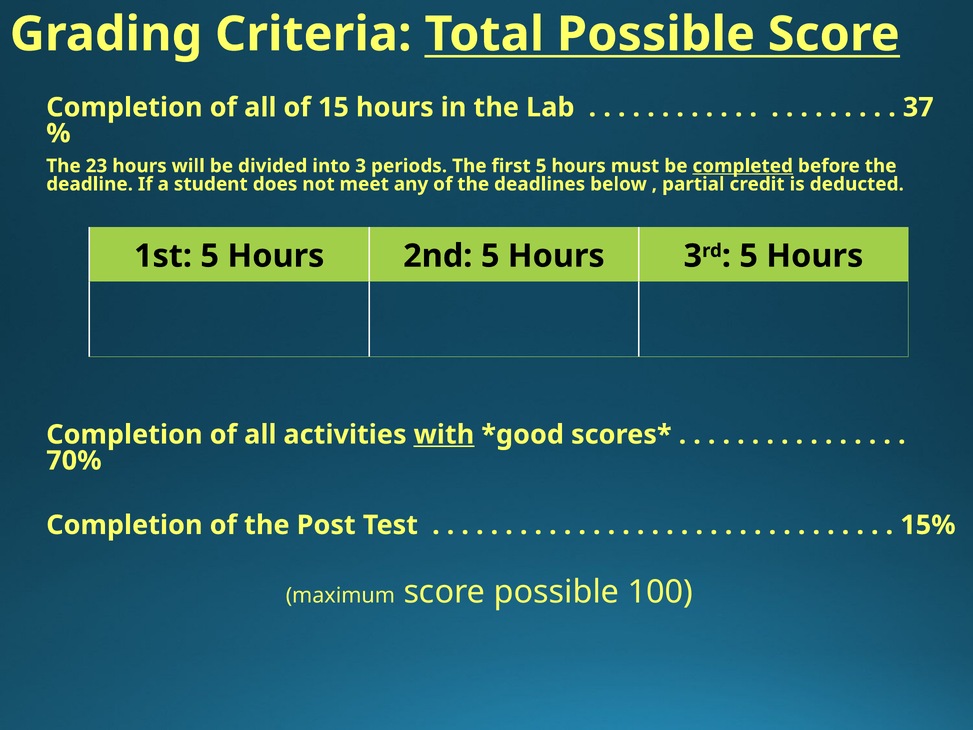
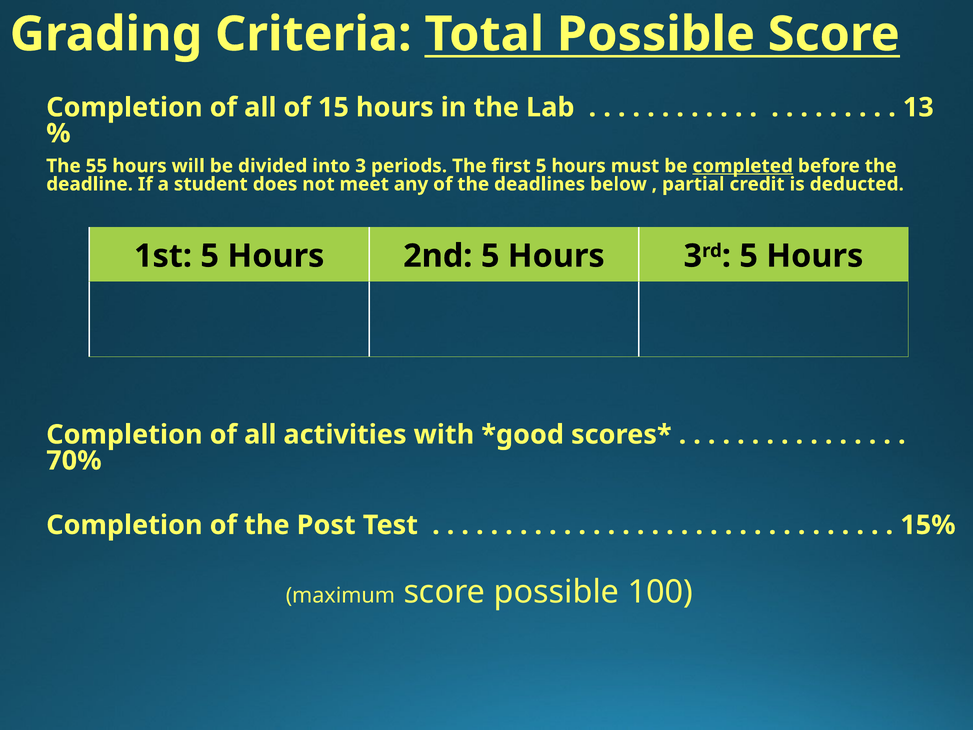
37: 37 -> 13
23: 23 -> 55
with underline: present -> none
